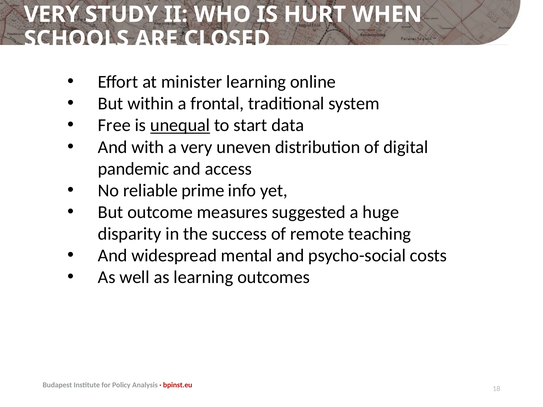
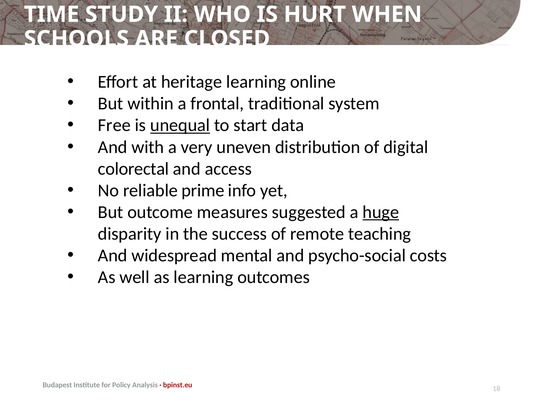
VERY at (52, 14): VERY -> TIME
minister: minister -> heritage
pandemic: pandemic -> colorectal
huge underline: none -> present
